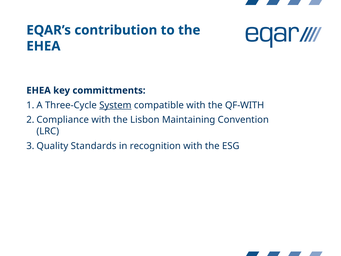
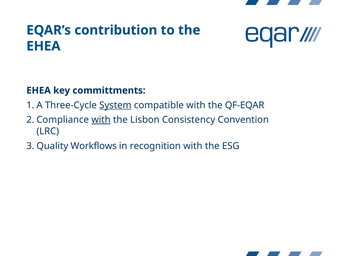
QF-WITH: QF-WITH -> QF-EQAR
with at (101, 120) underline: none -> present
Maintaining: Maintaining -> Consistency
Standards: Standards -> Workflows
